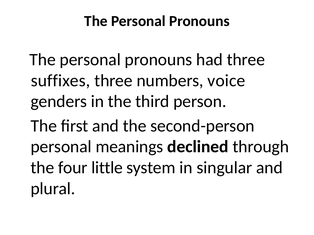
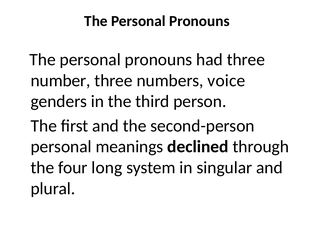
suffixes: suffixes -> number
little: little -> long
